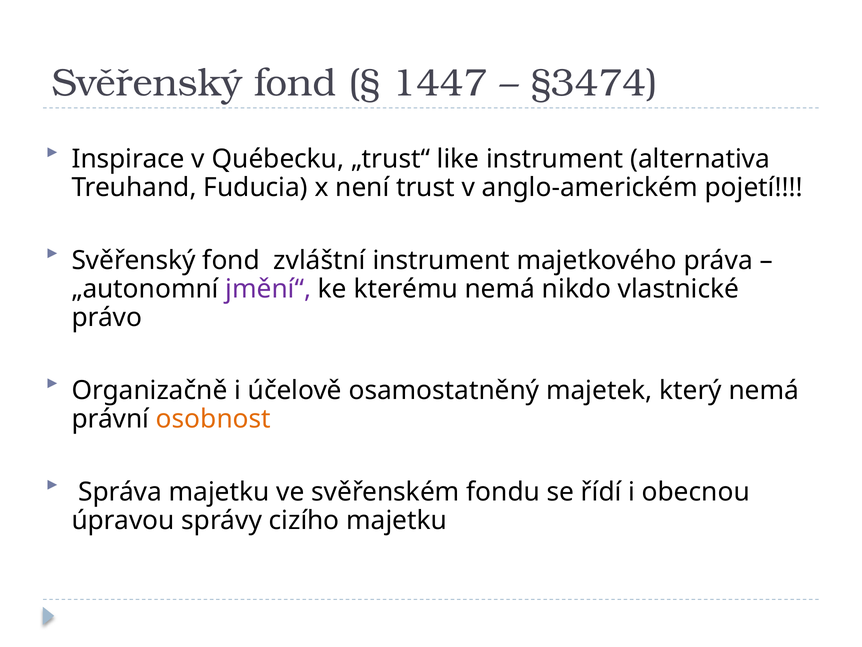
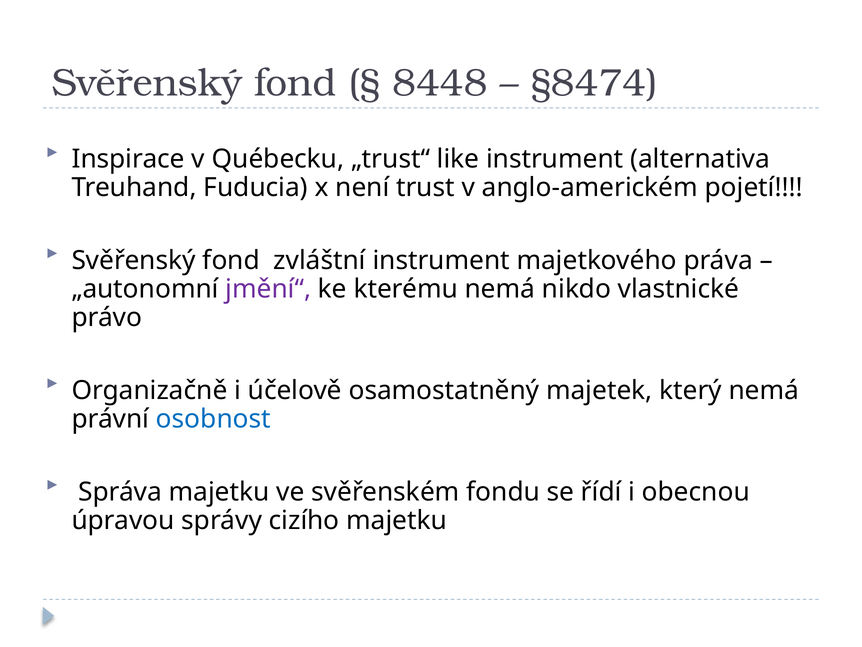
1447: 1447 -> 8448
§3474: §3474 -> §8474
osobnost colour: orange -> blue
